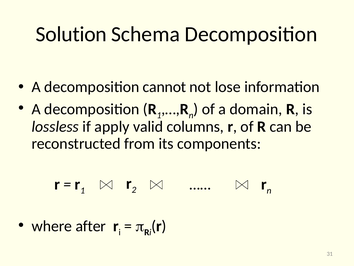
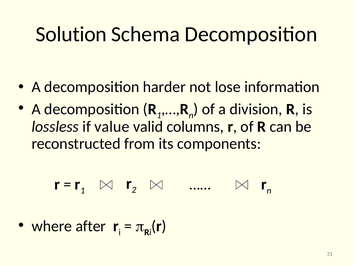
cannot: cannot -> harder
domain: domain -> division
apply: apply -> value
